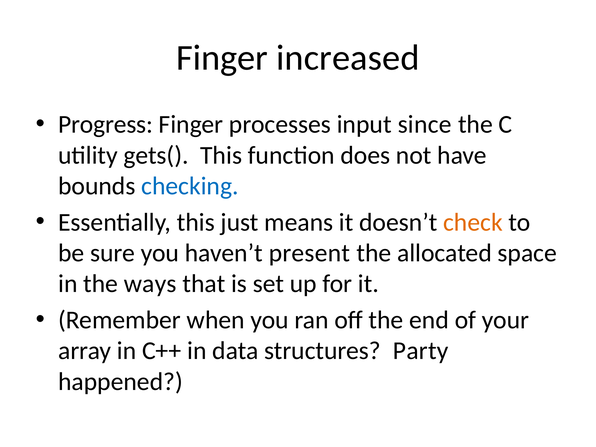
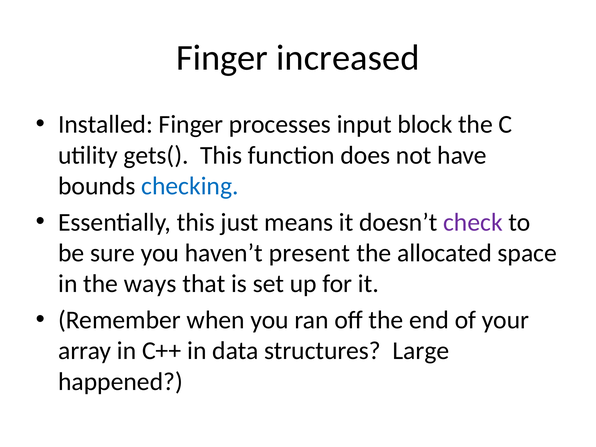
Progress: Progress -> Installed
since: since -> block
check colour: orange -> purple
Party: Party -> Large
